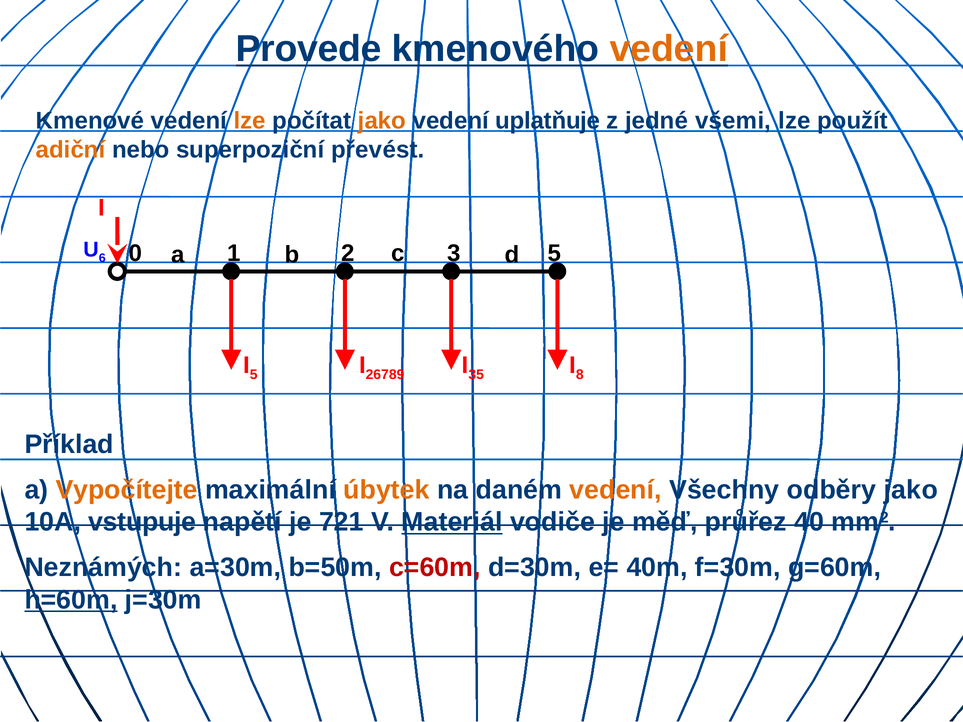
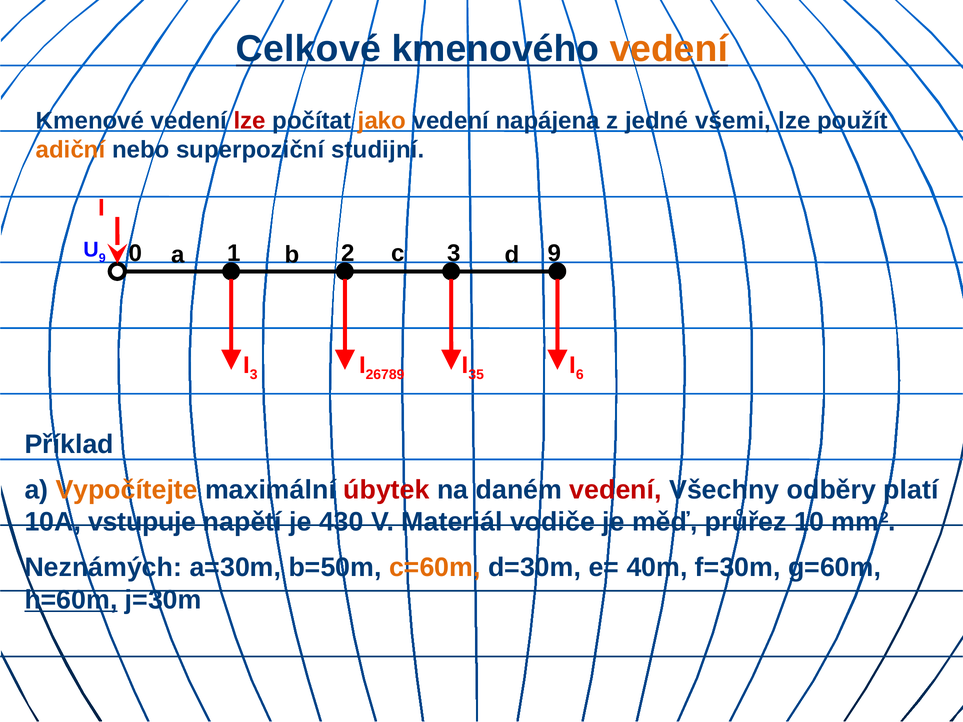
Provede: Provede -> Celkové
lze at (250, 121) colour: orange -> red
uplatňuje: uplatňuje -> napájena
převést: převést -> studijní
6 at (102, 258): 6 -> 9
1 5: 5 -> 9
I 5: 5 -> 3
8: 8 -> 6
úbytek colour: orange -> red
vedení at (616, 490) colour: orange -> red
odběry jako: jako -> platí
721: 721 -> 430
Materiál underline: present -> none
40: 40 -> 10
c=60m colour: red -> orange
